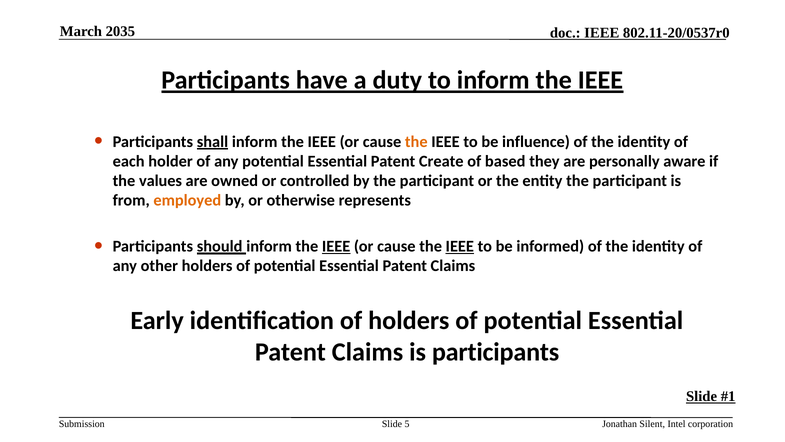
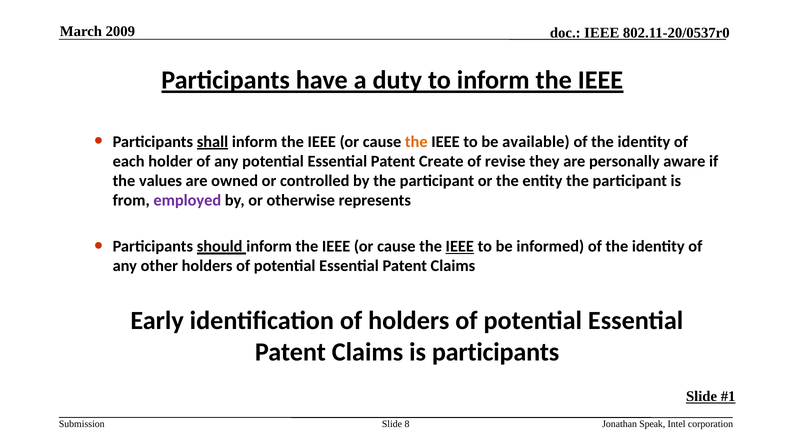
2035: 2035 -> 2009
influence: influence -> available
based: based -> revise
employed colour: orange -> purple
IEEE at (336, 246) underline: present -> none
5: 5 -> 8
Silent: Silent -> Speak
